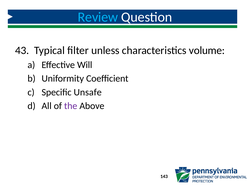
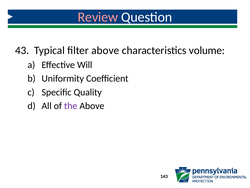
Review colour: light blue -> pink
filter unless: unless -> above
Unsafe: Unsafe -> Quality
